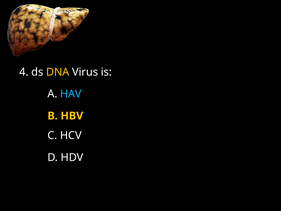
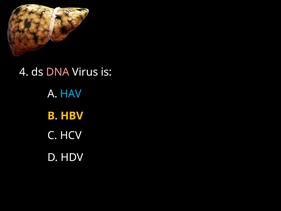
DNA colour: yellow -> pink
